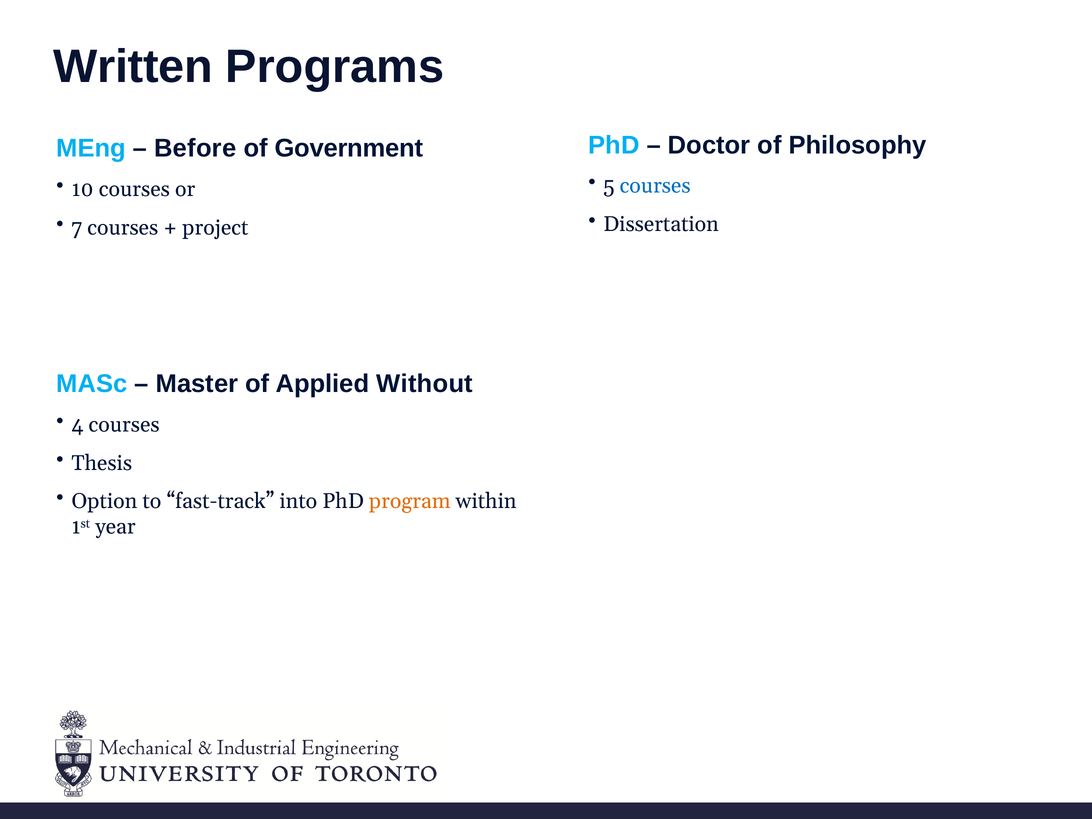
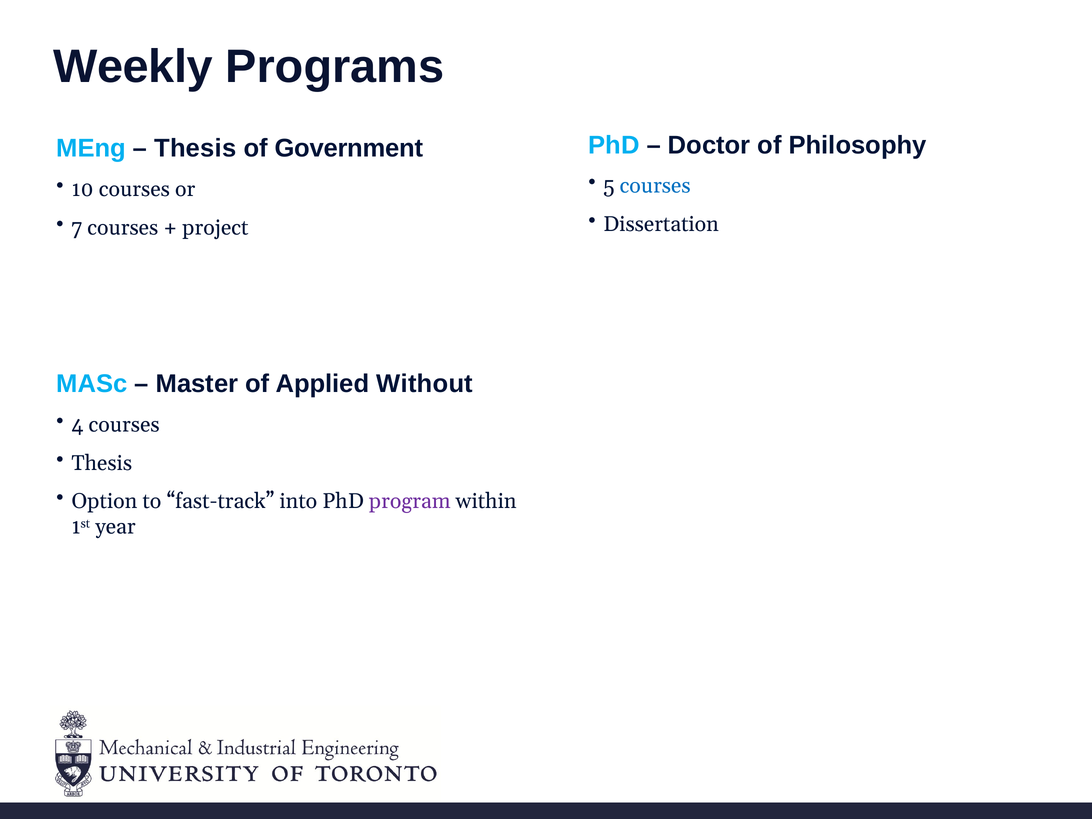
Written: Written -> Weekly
Before at (195, 148): Before -> Thesis
program colour: orange -> purple
